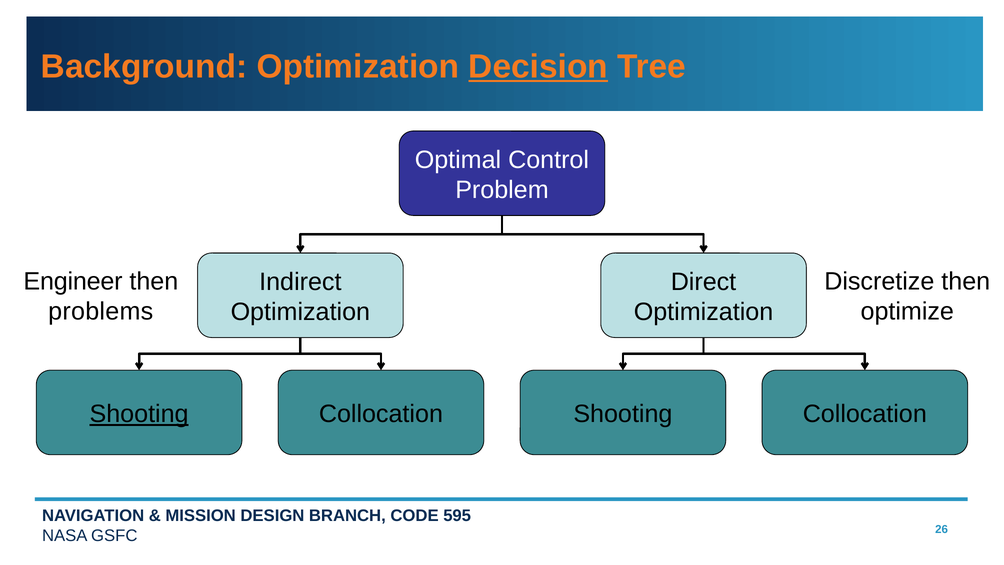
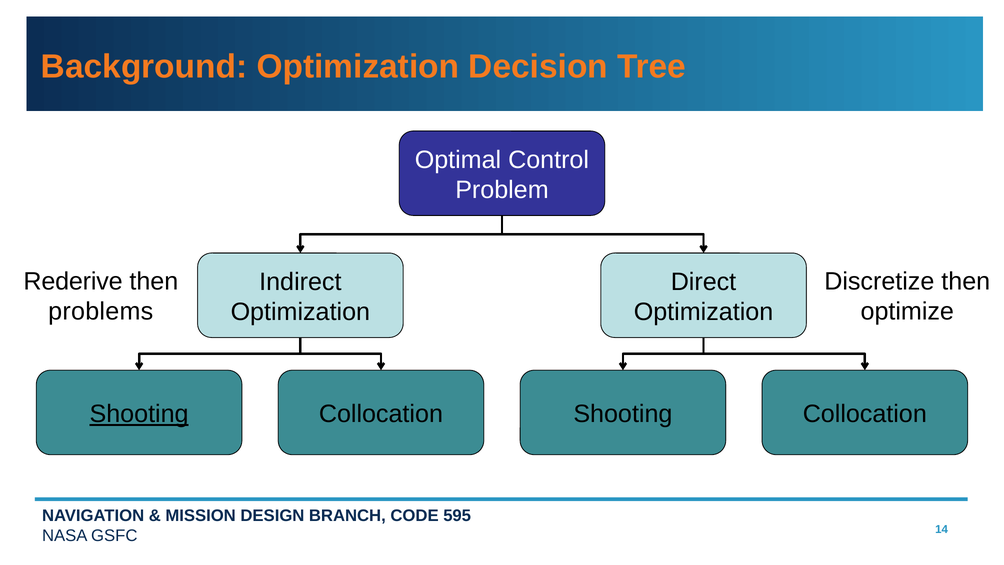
Decision underline: present -> none
Engineer: Engineer -> Rederive
26: 26 -> 14
